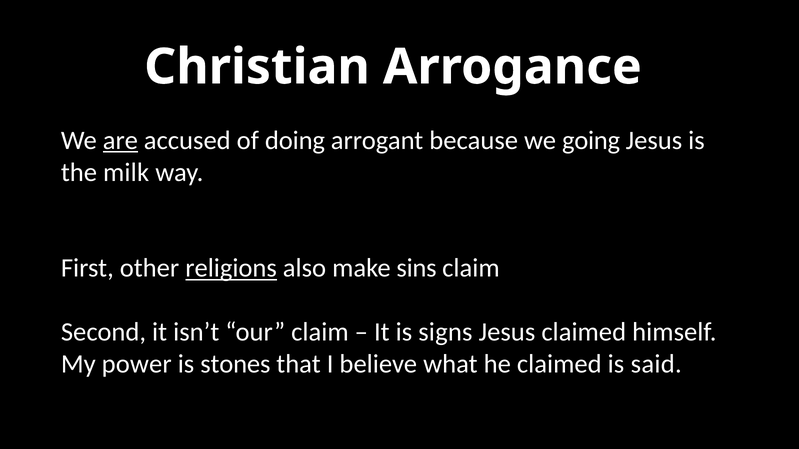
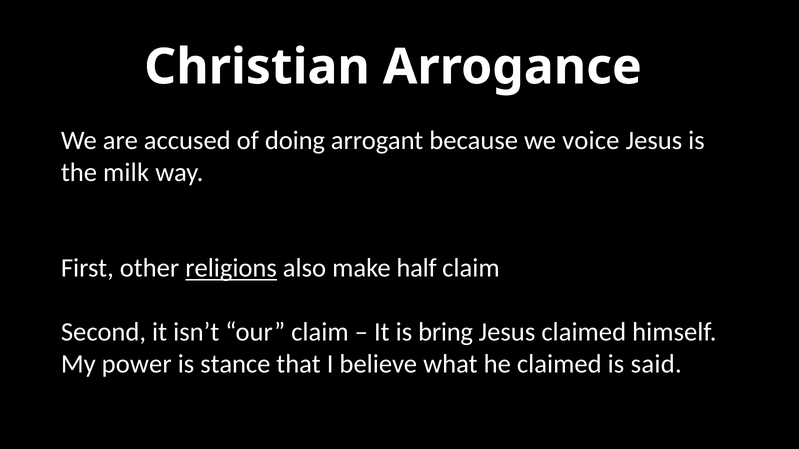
are underline: present -> none
going: going -> voice
sins: sins -> half
signs: signs -> bring
stones: stones -> stance
